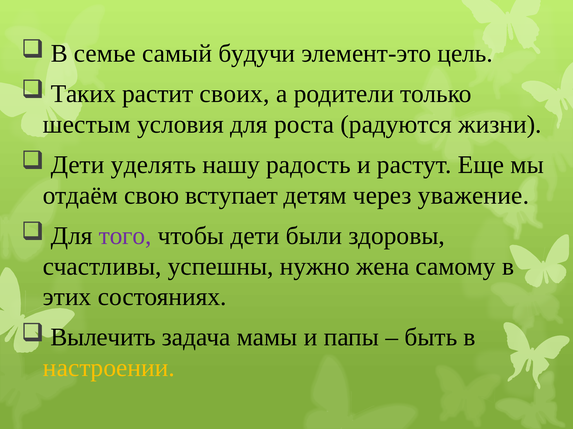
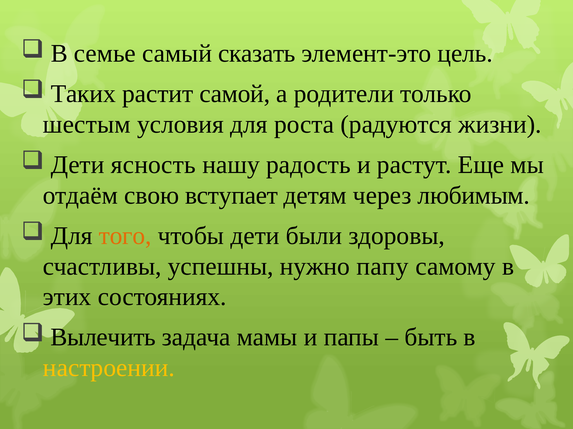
будучи: будучи -> сказать
своих: своих -> самой
уделять: уделять -> ясность
уважение: уважение -> любимым
того colour: purple -> orange
жена: жена -> папу
